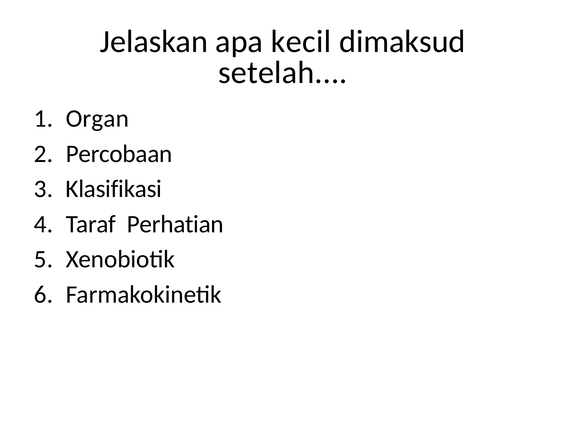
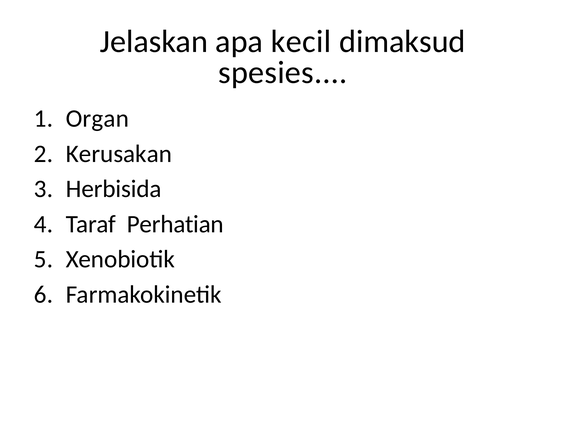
setelah: setelah -> spesies
Percobaan: Percobaan -> Kerusakan
Klasifikasi: Klasifikasi -> Herbisida
